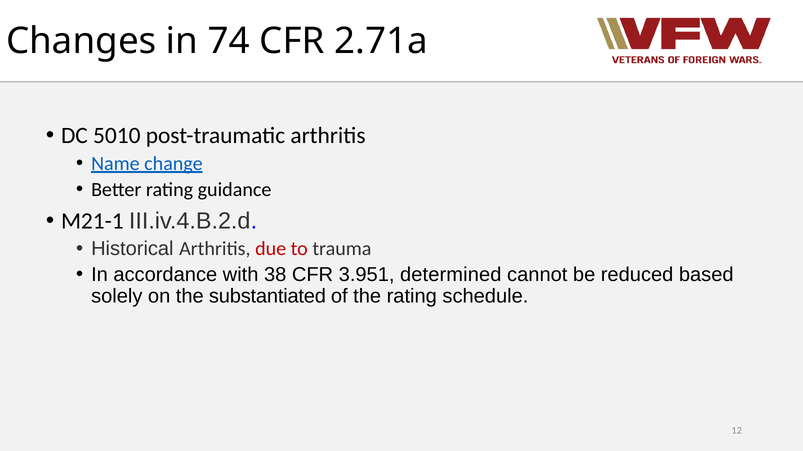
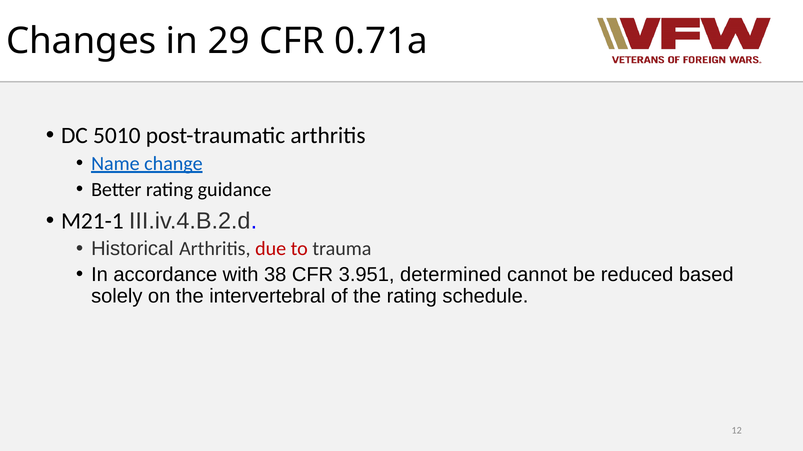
74: 74 -> 29
2.71a: 2.71a -> 0.71a
substantiated: substantiated -> intervertebral
